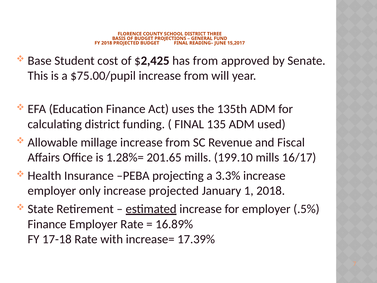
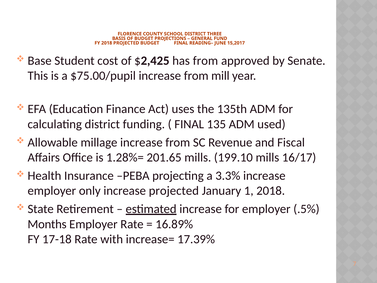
will: will -> mill
Finance at (47, 224): Finance -> Months
